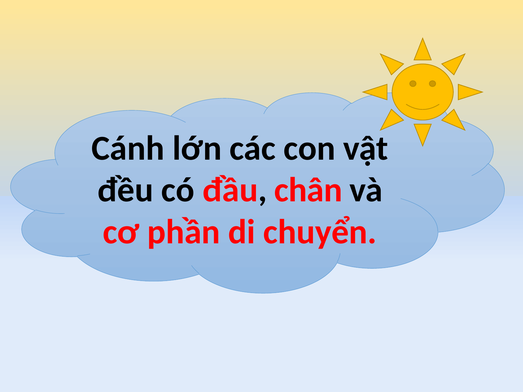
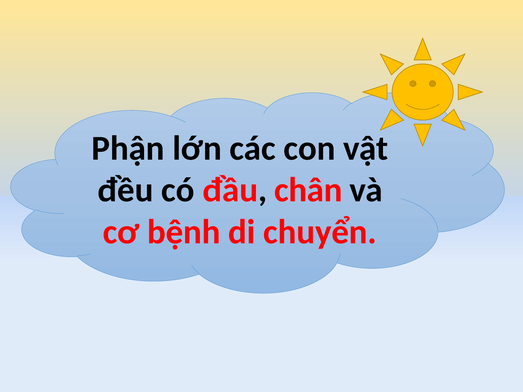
Cánh: Cánh -> Phận
phần: phần -> bệnh
